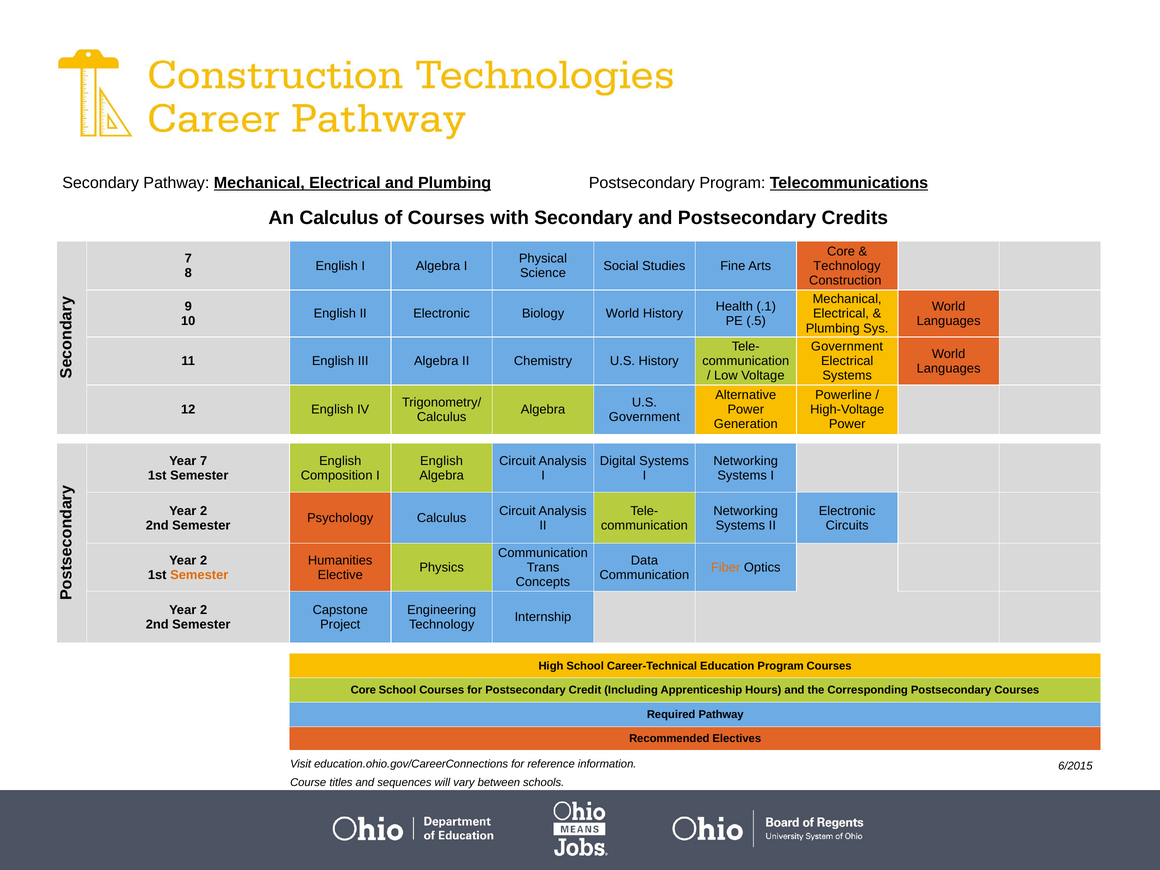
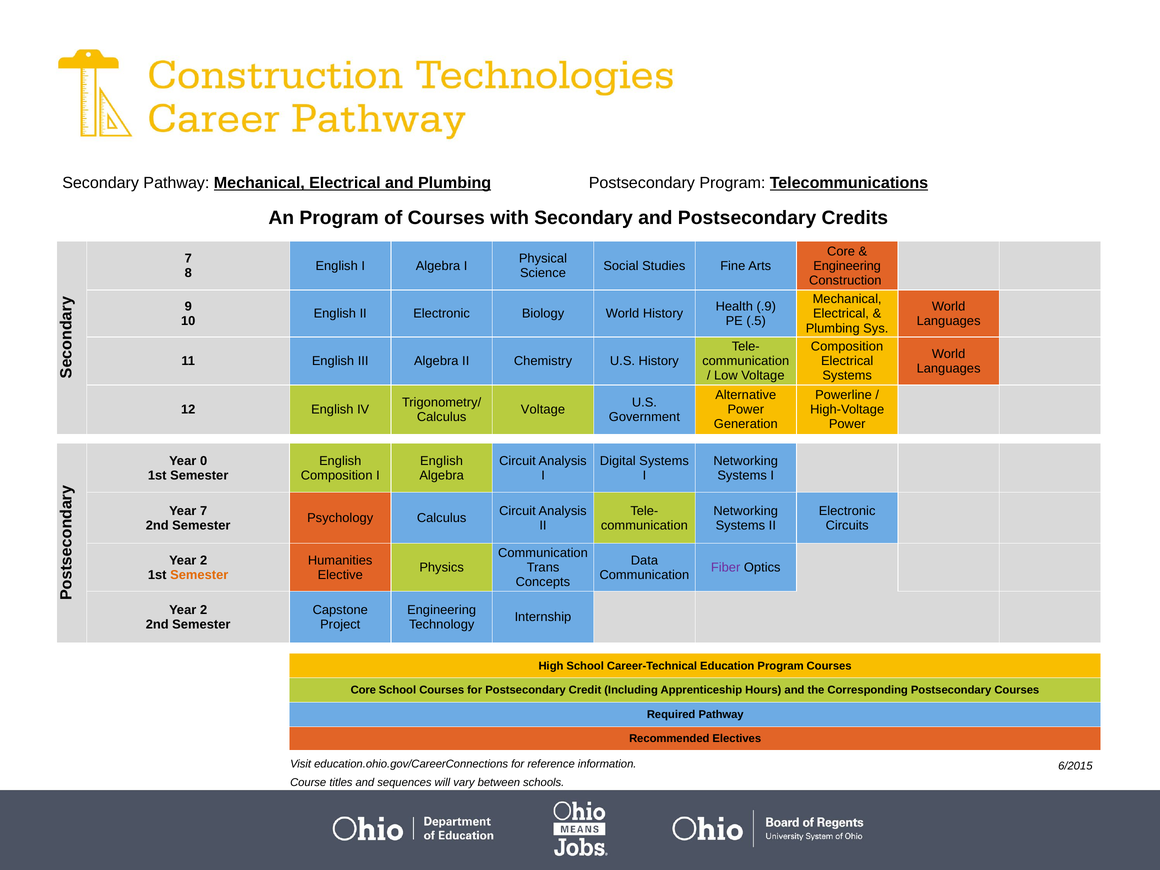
An Calculus: Calculus -> Program
Technology at (847, 266): Technology -> Engineering
.1: .1 -> .9
Government at (847, 347): Government -> Composition
Algebra at (543, 410): Algebra -> Voltage
Year 7: 7 -> 0
2 at (204, 511): 2 -> 7
Fiber colour: orange -> purple
